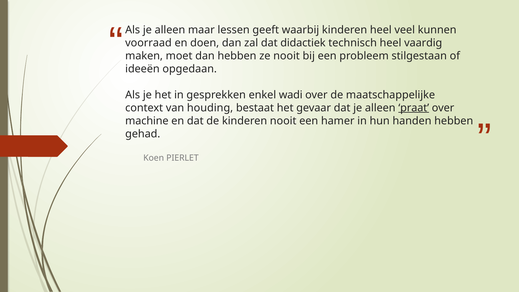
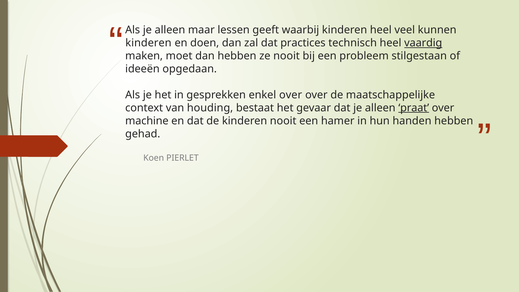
voorraad at (148, 43): voorraad -> kinderen
didactiek: didactiek -> practices
vaardig underline: none -> present
enkel wadi: wadi -> over
